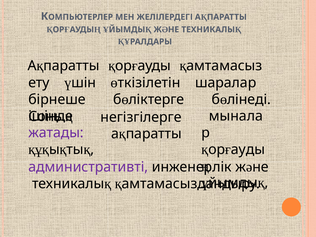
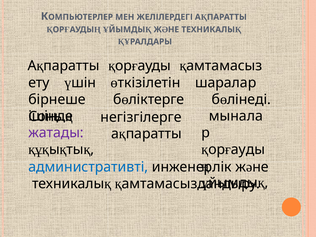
административті colour: purple -> blue
